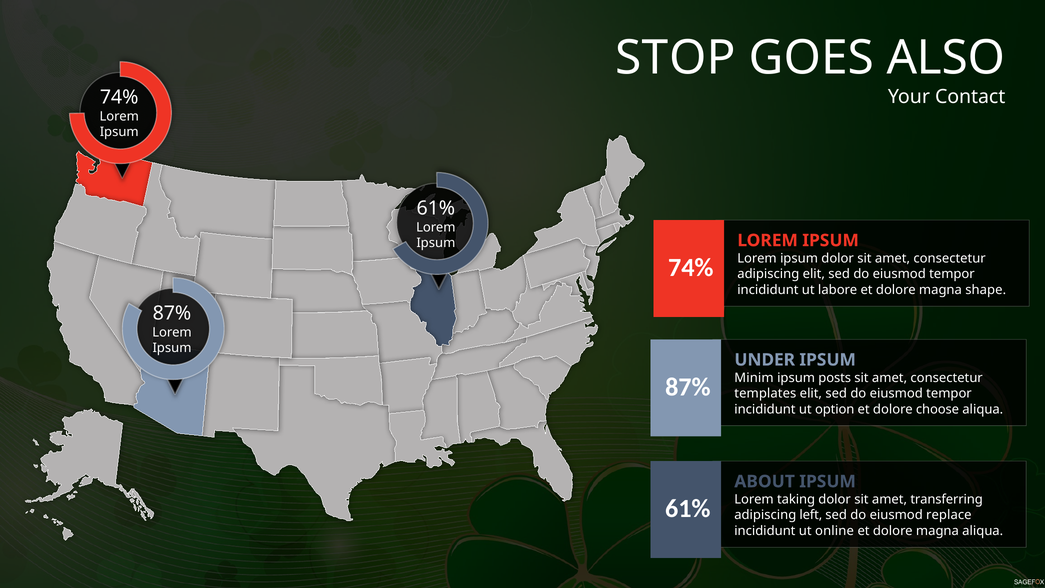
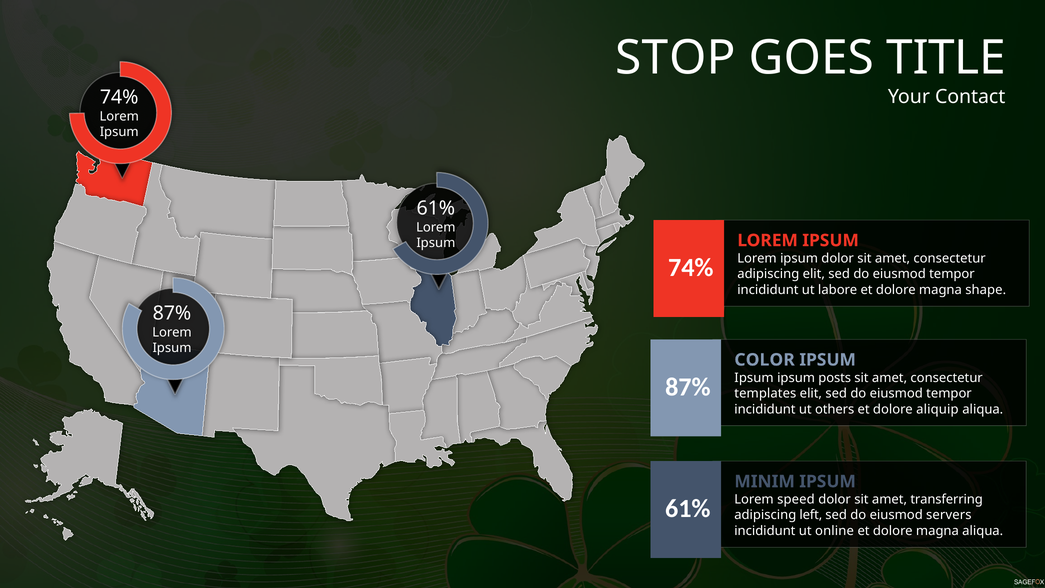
ALSO: ALSO -> TITLE
UNDER: UNDER -> COLOR
Minim at (754, 378): Minim -> Ipsum
option: option -> others
choose: choose -> aliquip
ABOUT: ABOUT -> MINIM
taking: taking -> speed
replace: replace -> servers
